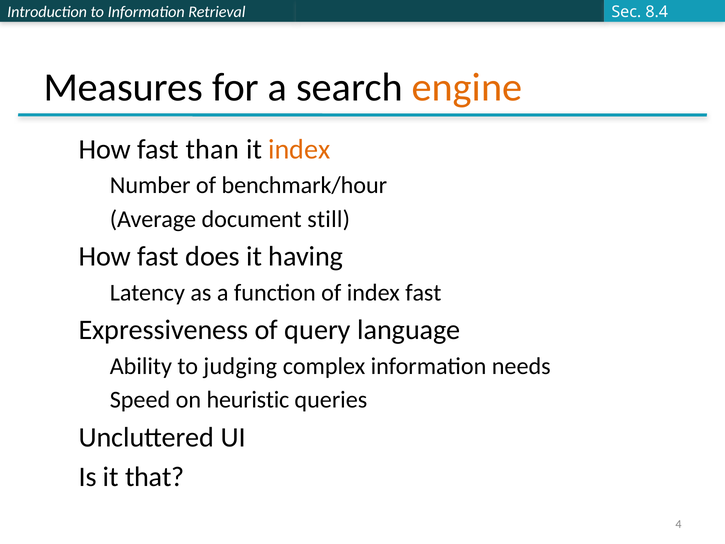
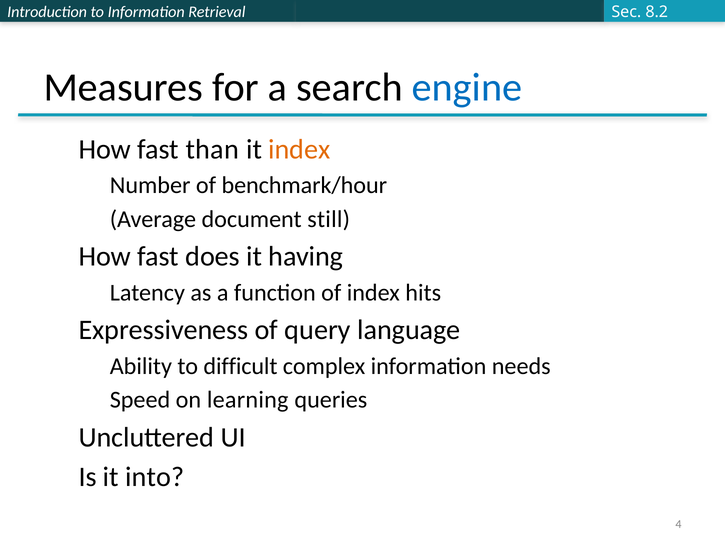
8.4: 8.4 -> 8.2
engine colour: orange -> blue
index fast: fast -> hits
judging: judging -> difficult
heuristic: heuristic -> learning
that: that -> into
